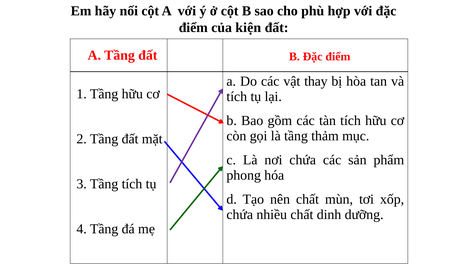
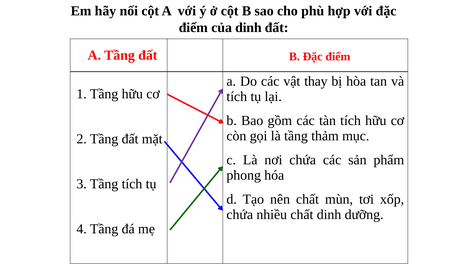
của kiện: kiện -> dinh
